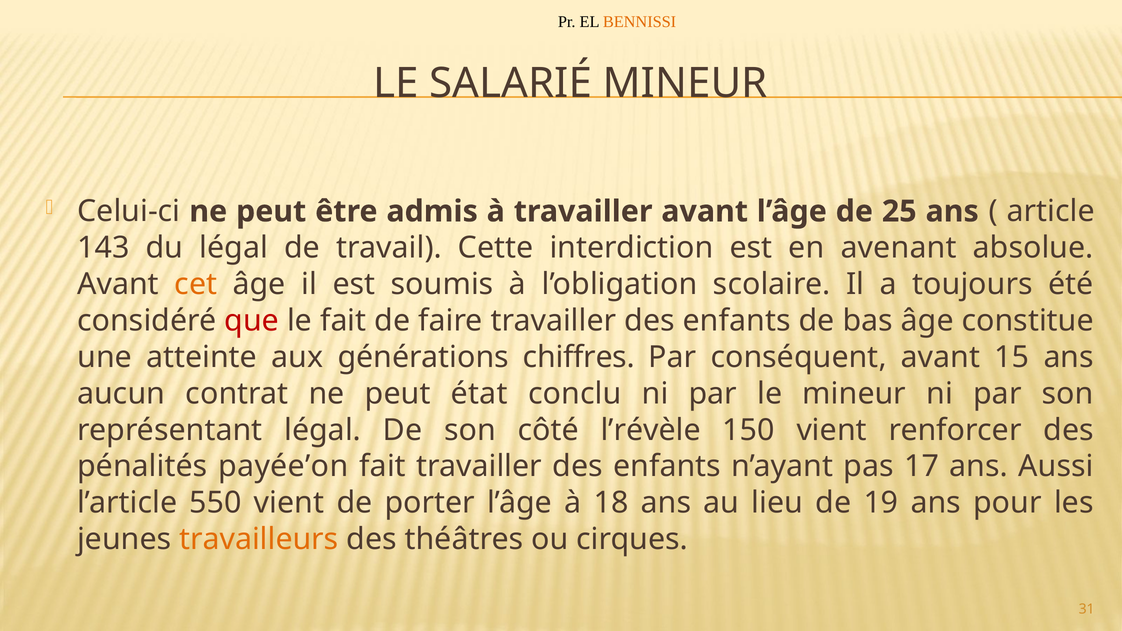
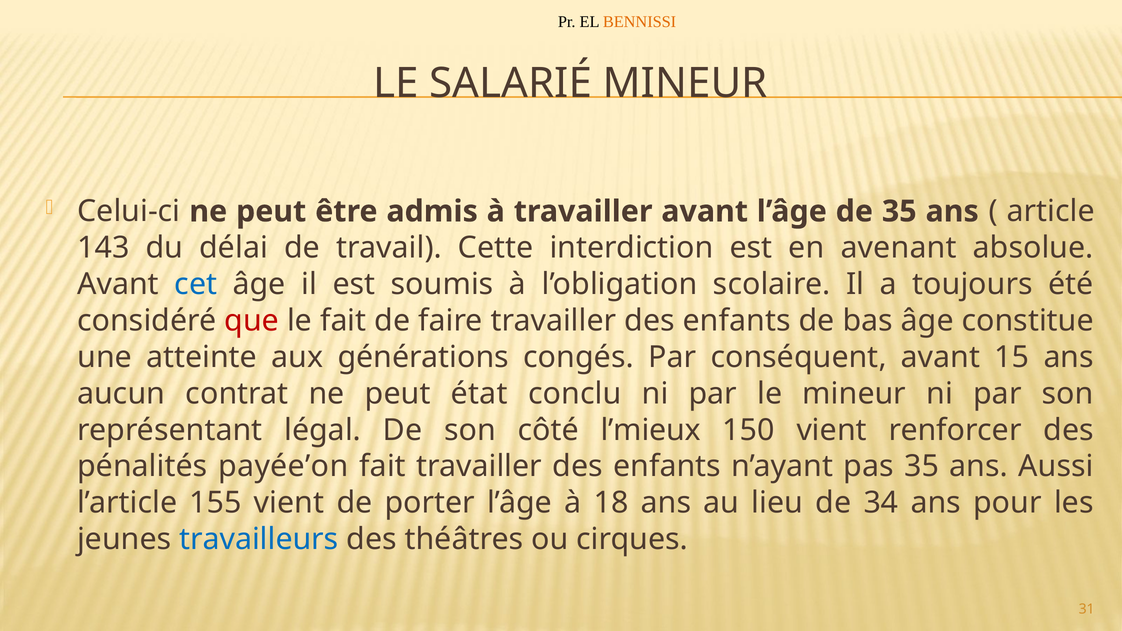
de 25: 25 -> 35
du légal: légal -> délai
cet colour: orange -> blue
chiffres: chiffres -> congés
l’révèle: l’révèle -> l’mieux
pas 17: 17 -> 35
550: 550 -> 155
19: 19 -> 34
travailleurs colour: orange -> blue
